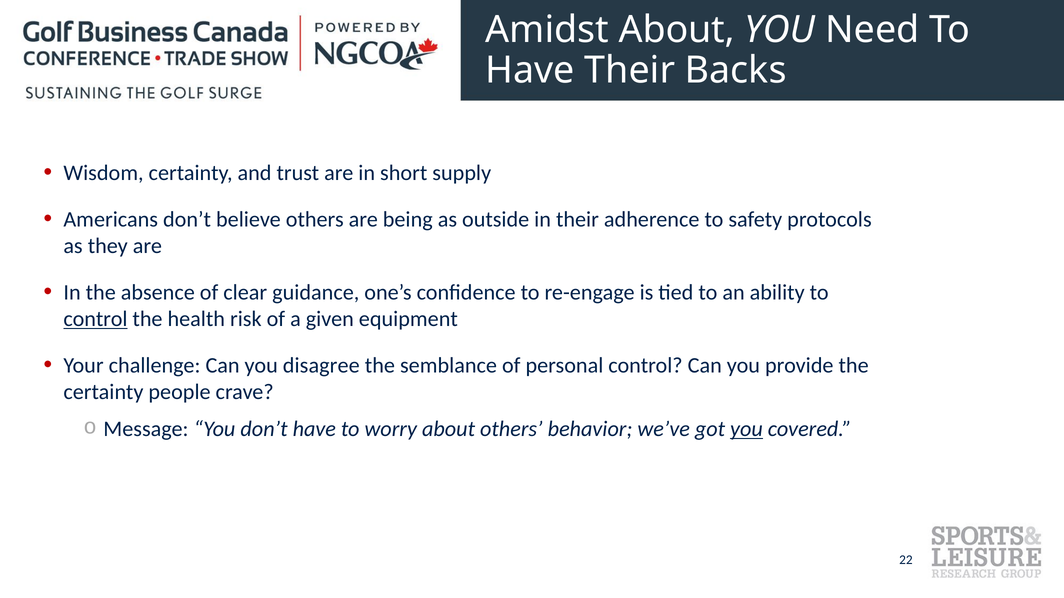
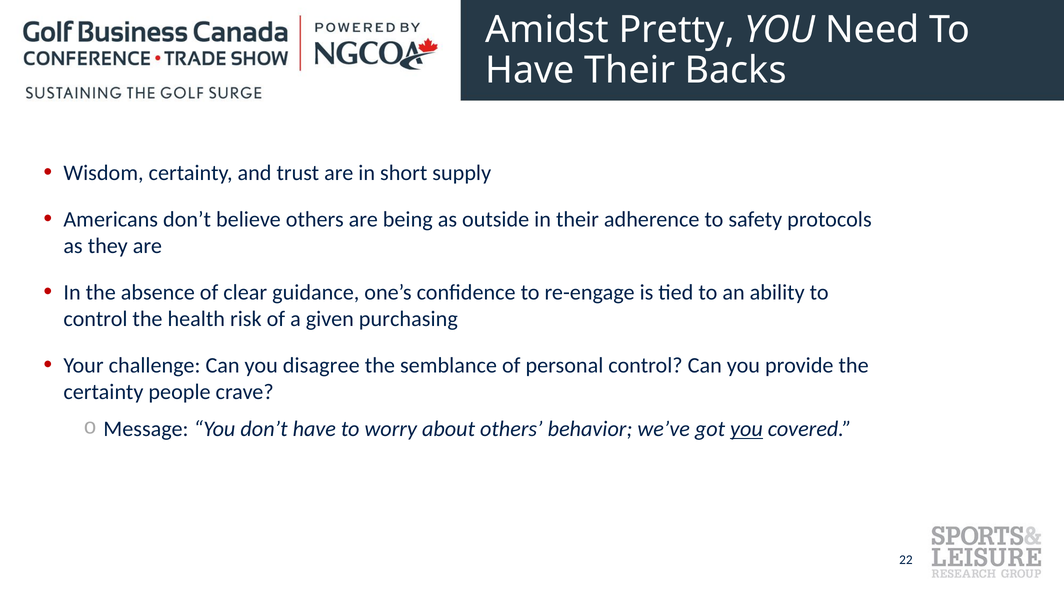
Amidst About: About -> Pretty
control at (95, 319) underline: present -> none
equipment: equipment -> purchasing
